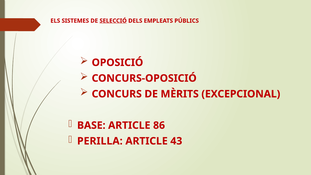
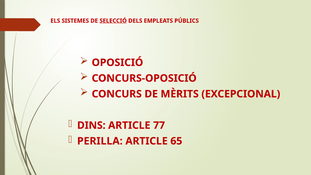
BASE: BASE -> DINS
86: 86 -> 77
43: 43 -> 65
